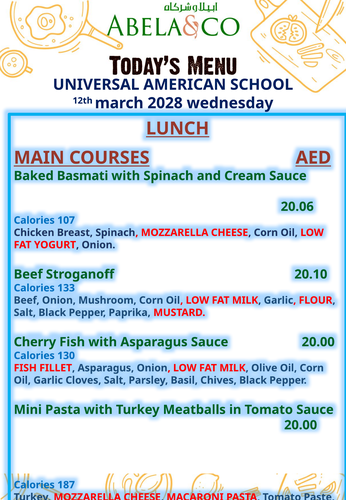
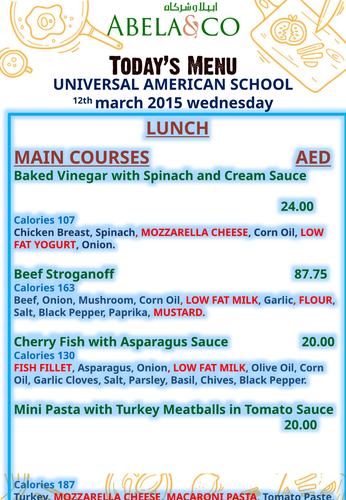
2028: 2028 -> 2015
Basmati: Basmati -> Vinegar
20.06: 20.06 -> 24.00
20.10: 20.10 -> 87.75
133: 133 -> 163
